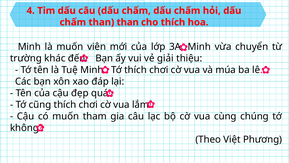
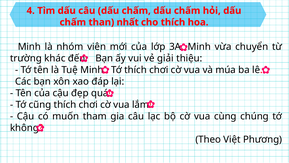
than than: than -> nhất
là muốn: muốn -> nhóm
